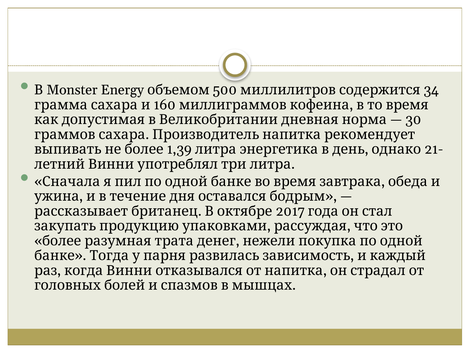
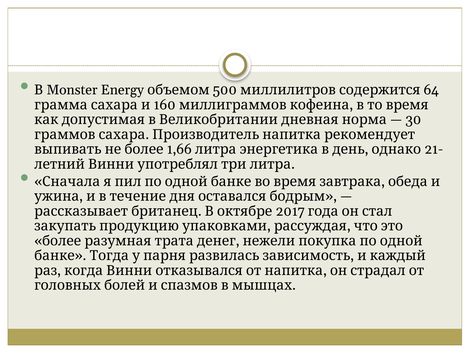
34: 34 -> 64
1,39: 1,39 -> 1,66
